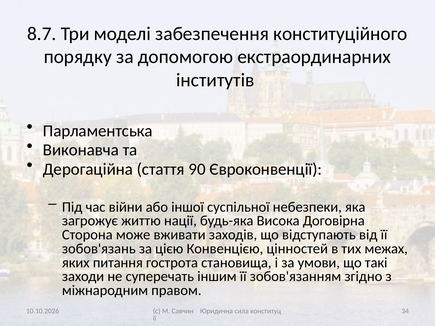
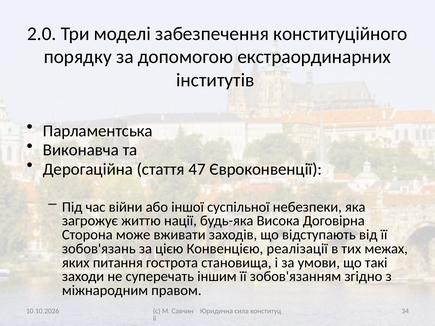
8.7: 8.7 -> 2.0
90: 90 -> 47
цінностей: цінностей -> реалізації
